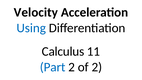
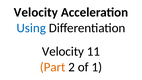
Calculus at (63, 51): Calculus -> Velocity
Part colour: blue -> orange
of 2: 2 -> 1
